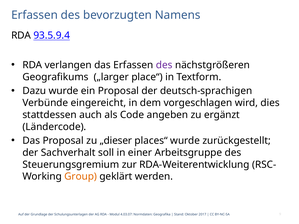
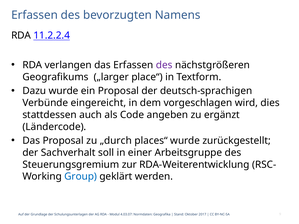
93.5.9.4: 93.5.9.4 -> 11.2.2.4
„dieser: „dieser -> „durch
Group colour: orange -> blue
